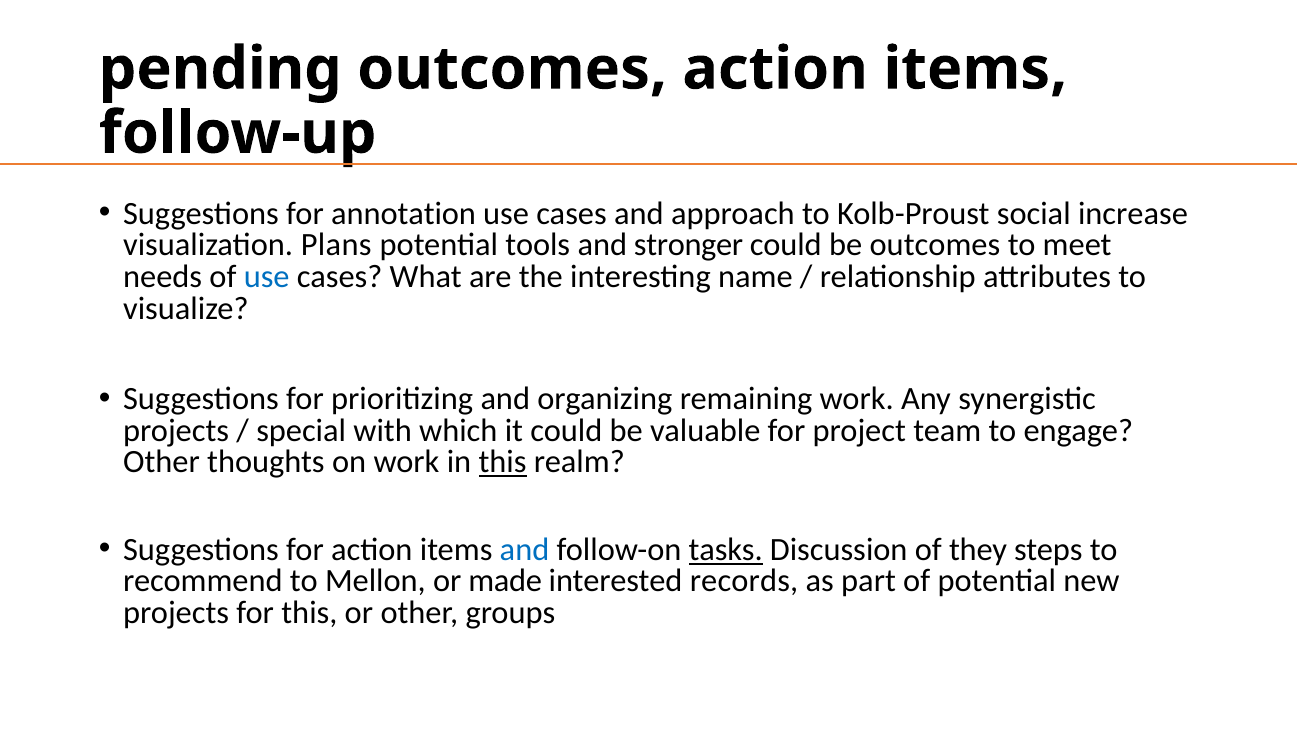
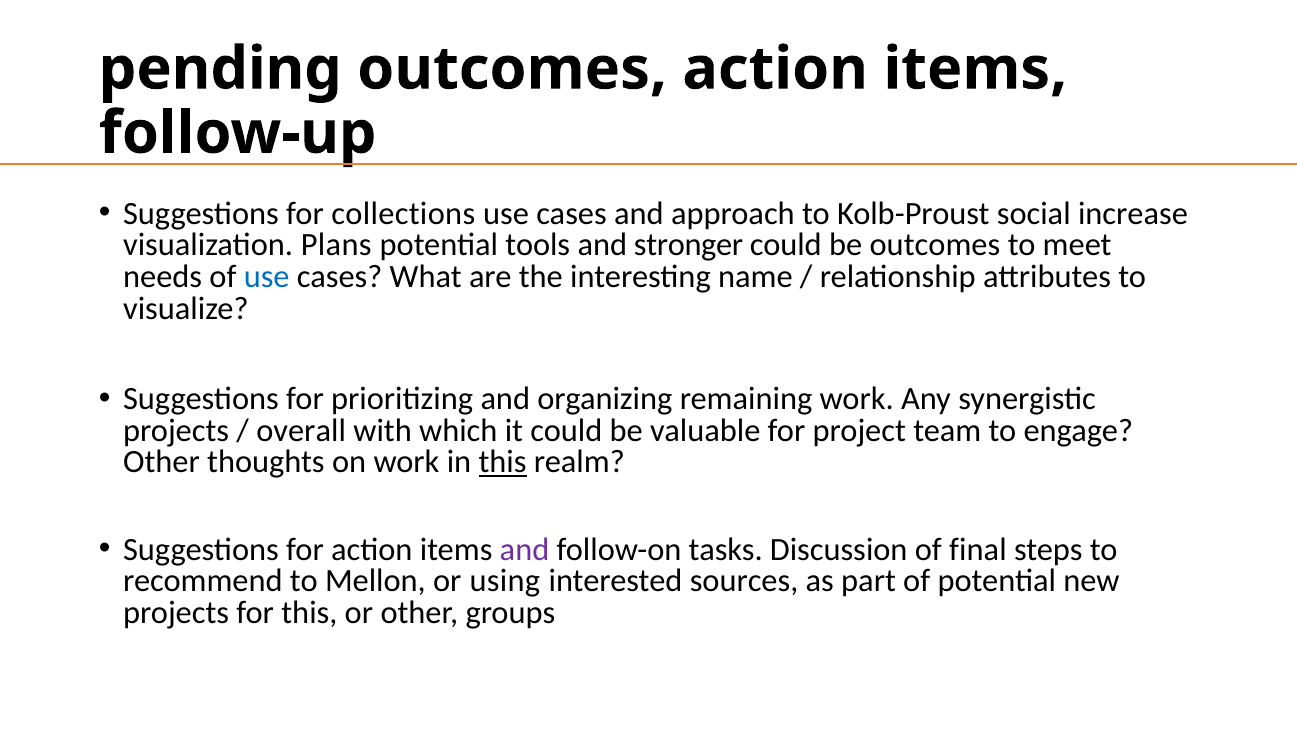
annotation: annotation -> collections
special: special -> overall
and at (525, 549) colour: blue -> purple
tasks underline: present -> none
they: they -> final
made: made -> using
records: records -> sources
